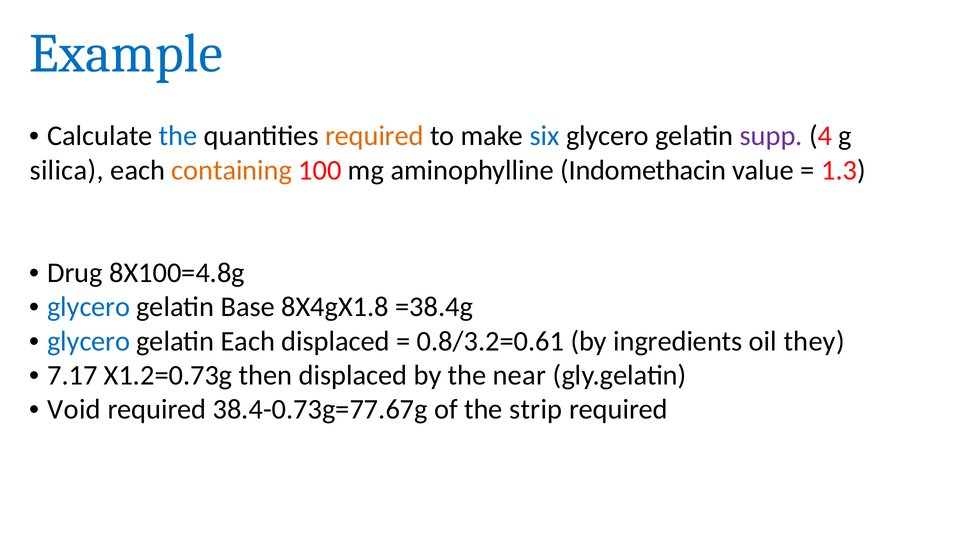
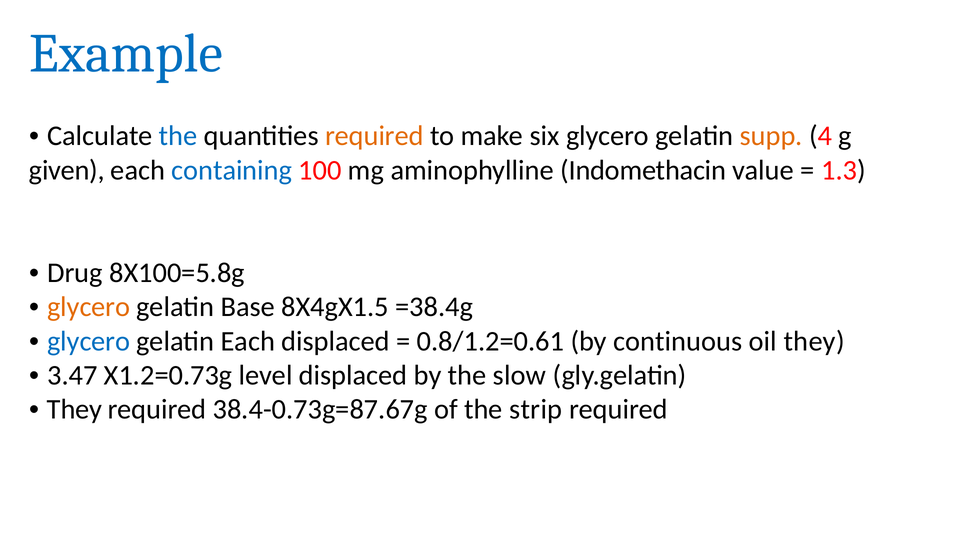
six colour: blue -> black
supp colour: purple -> orange
silica: silica -> given
containing colour: orange -> blue
8X100=4.8g: 8X100=4.8g -> 8X100=5.8g
glycero at (89, 307) colour: blue -> orange
8X4gX1.8: 8X4gX1.8 -> 8X4gX1.5
0.8/3.2=0.61: 0.8/3.2=0.61 -> 0.8/1.2=0.61
ingredients: ingredients -> continuous
7.17: 7.17 -> 3.47
then: then -> level
near: near -> slow
Void at (74, 409): Void -> They
38.4-0.73g=77.67g: 38.4-0.73g=77.67g -> 38.4-0.73g=87.67g
